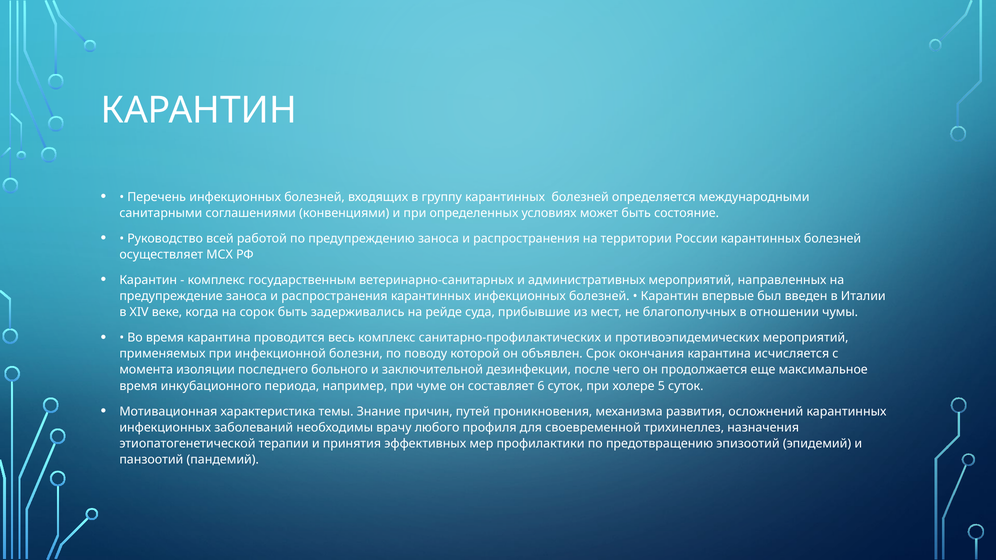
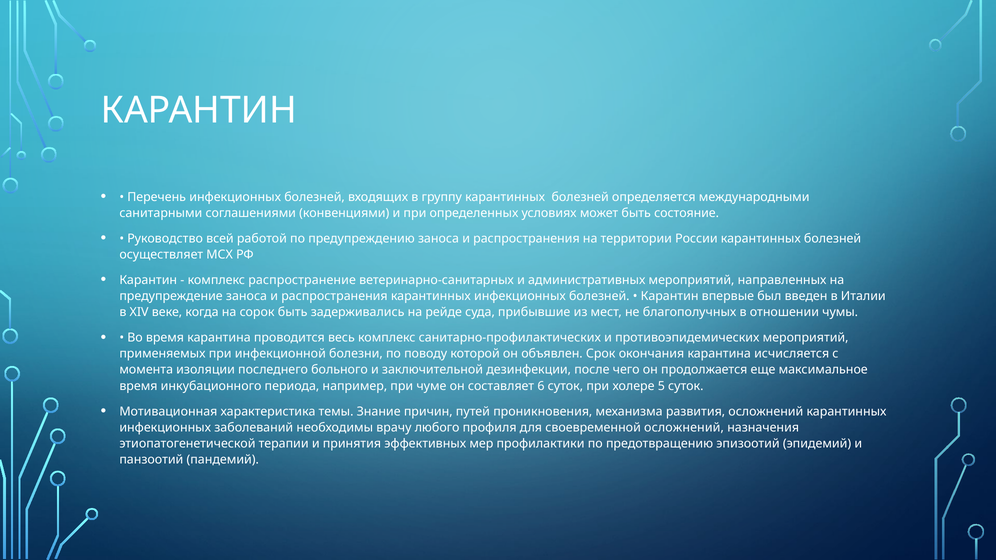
государственным: государственным -> распространение
своевременной трихинеллез: трихинеллез -> осложнений
